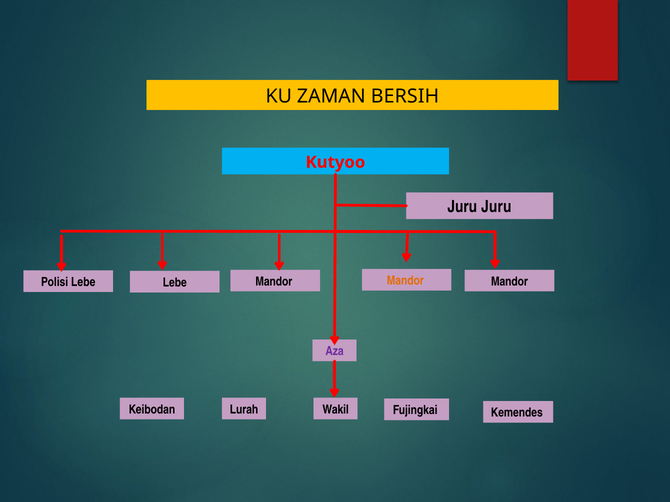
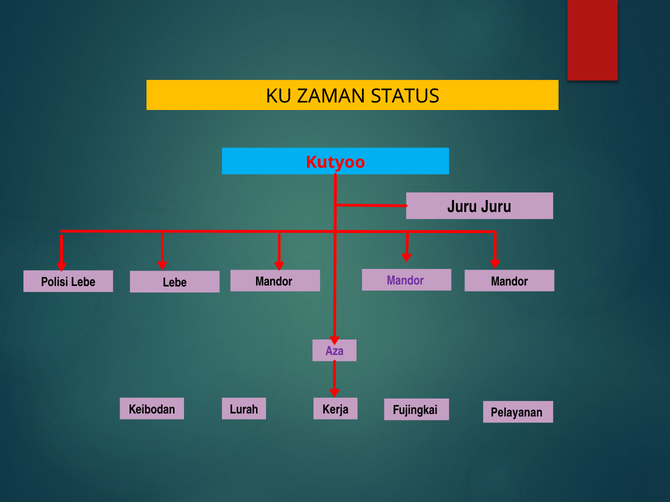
BERSIH: BERSIH -> STATUS
Mandor at (405, 281) colour: orange -> purple
Wakil: Wakil -> Kerja
Kemendes: Kemendes -> Pelayanan
